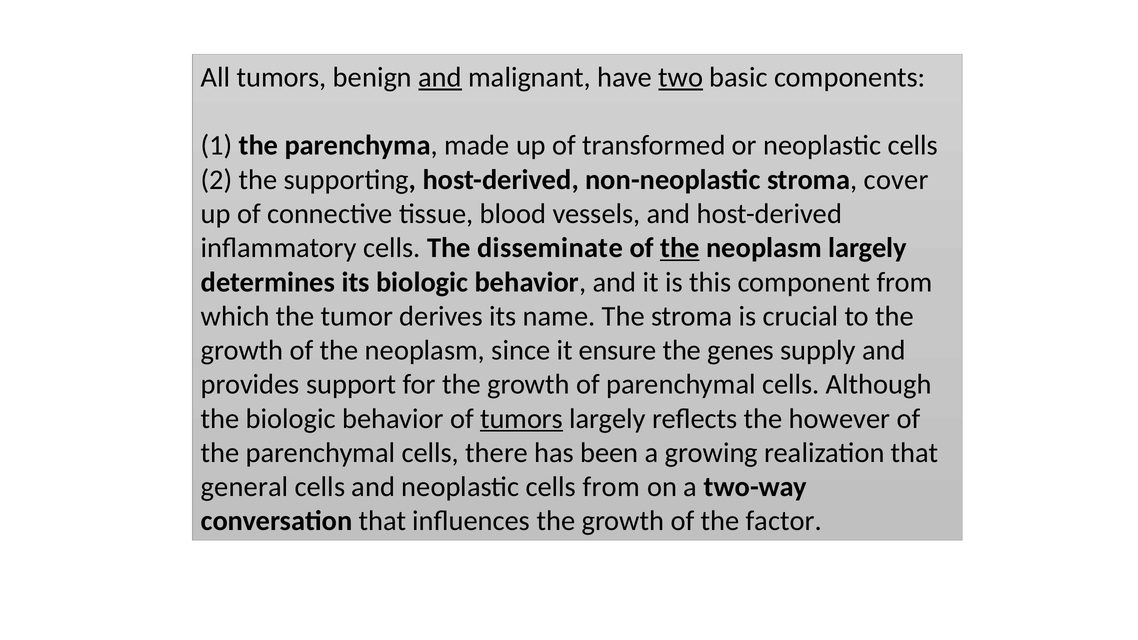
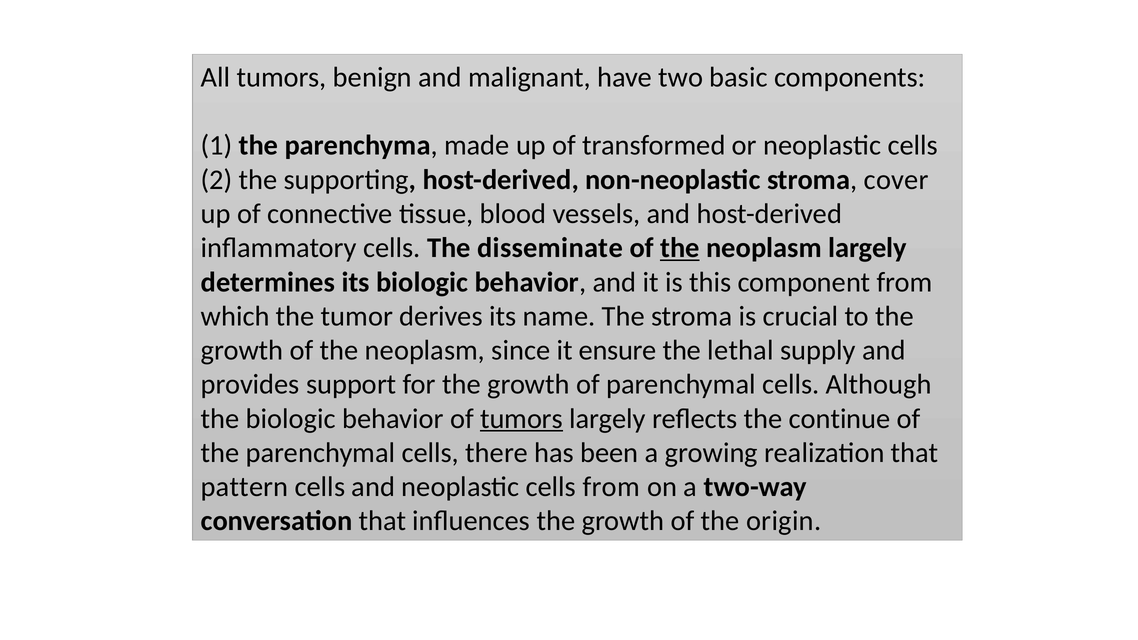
and at (440, 77) underline: present -> none
two underline: present -> none
genes: genes -> lethal
however: however -> continue
general: general -> pattern
factor: factor -> origin
